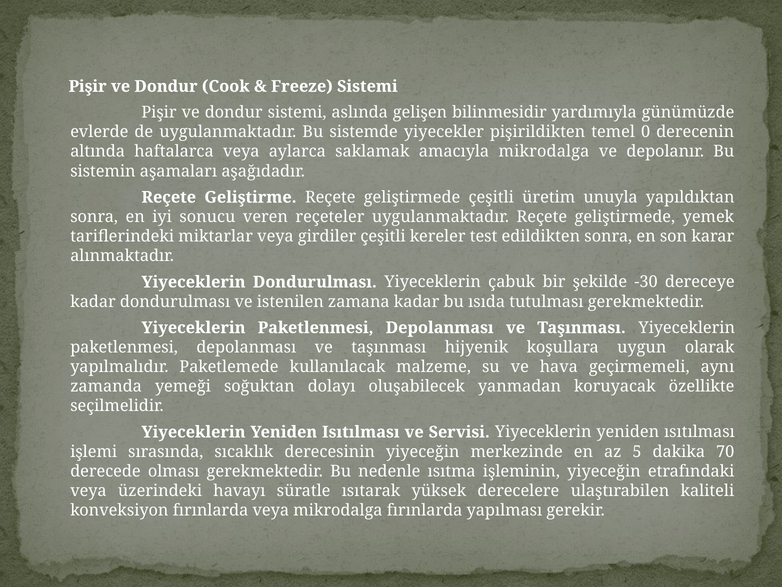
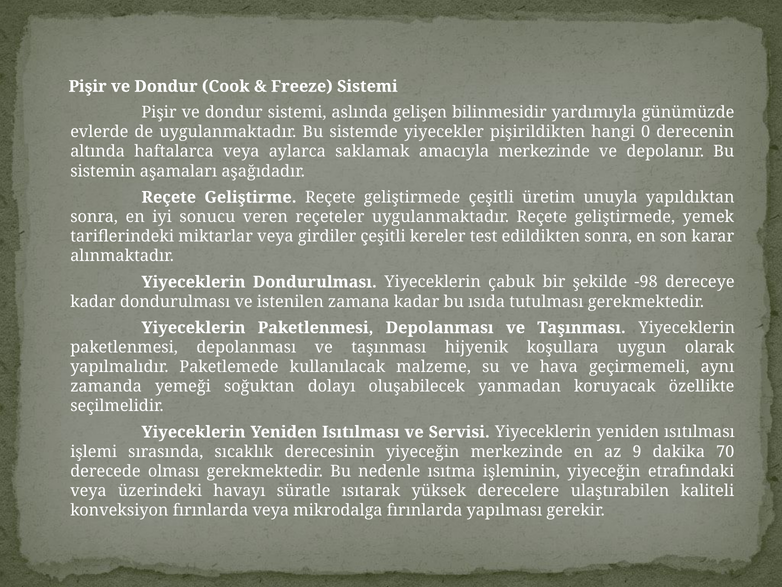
temel: temel -> hangi
amacıyla mikrodalga: mikrodalga -> merkezinde
-30: -30 -> -98
5: 5 -> 9
